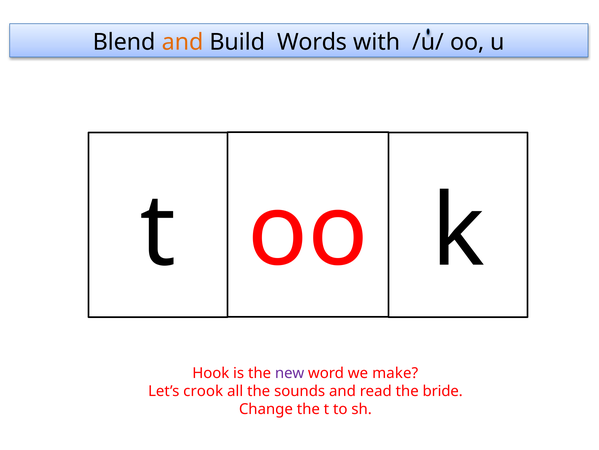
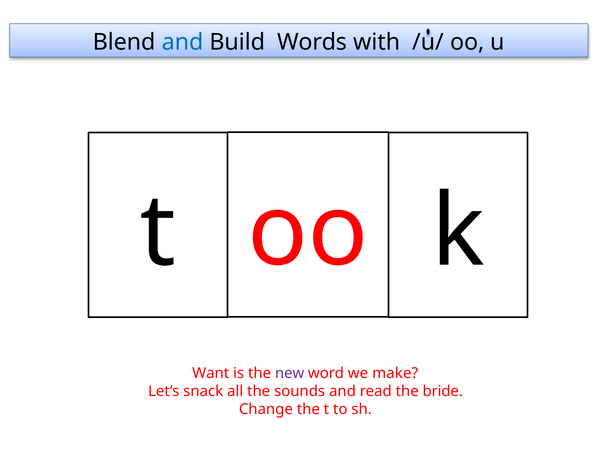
and at (183, 42) colour: orange -> blue
Hook: Hook -> Want
crook: crook -> snack
